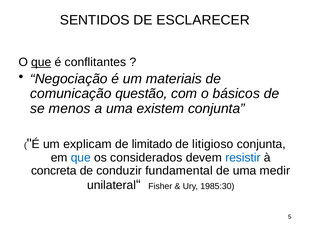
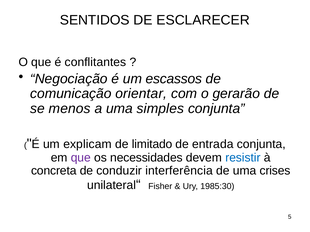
que at (41, 62) underline: present -> none
materiais: materiais -> escassos
questão: questão -> orientar
básicos: básicos -> gerarão
existem: existem -> simples
litigioso: litigioso -> entrada
que at (81, 158) colour: blue -> purple
considerados: considerados -> necessidades
fundamental: fundamental -> interferência
medir: medir -> crises
